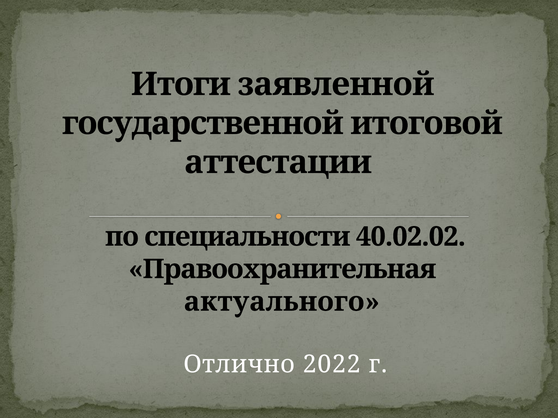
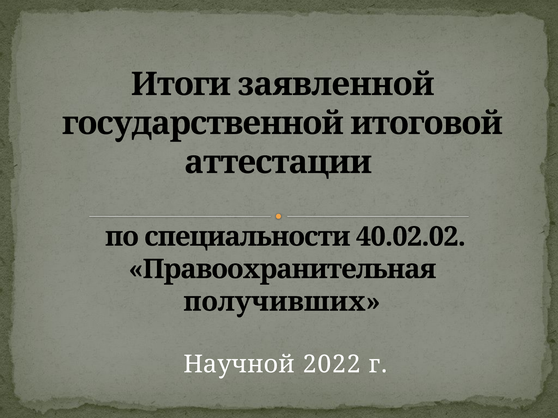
актуального: актуального -> получивших
Отлично: Отлично -> Научной
